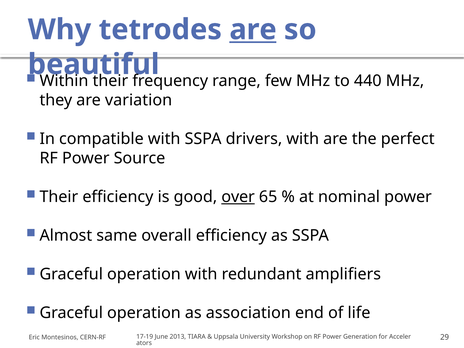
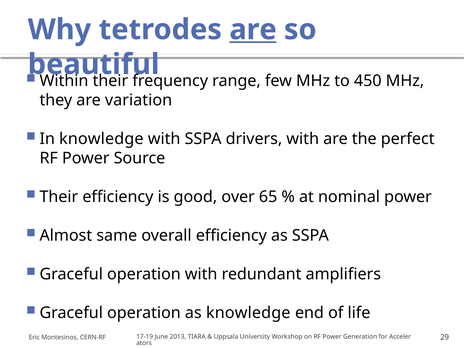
440: 440 -> 450
In compatible: compatible -> knowledge
over underline: present -> none
as association: association -> knowledge
